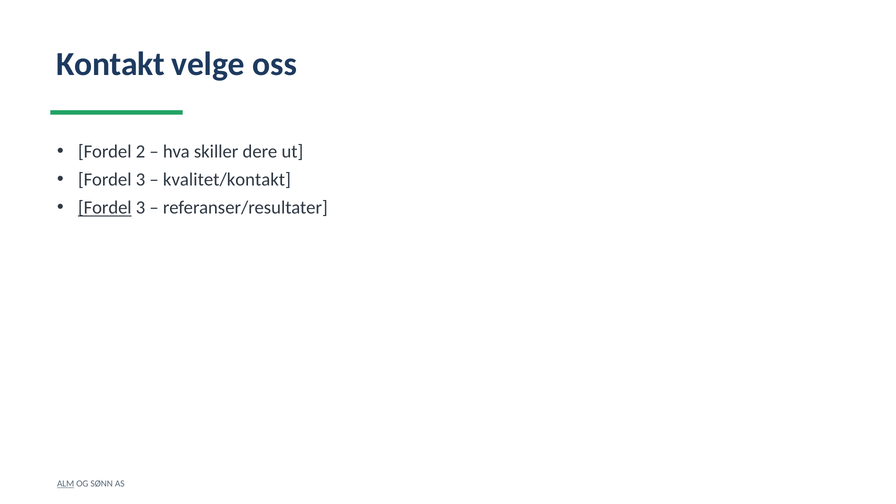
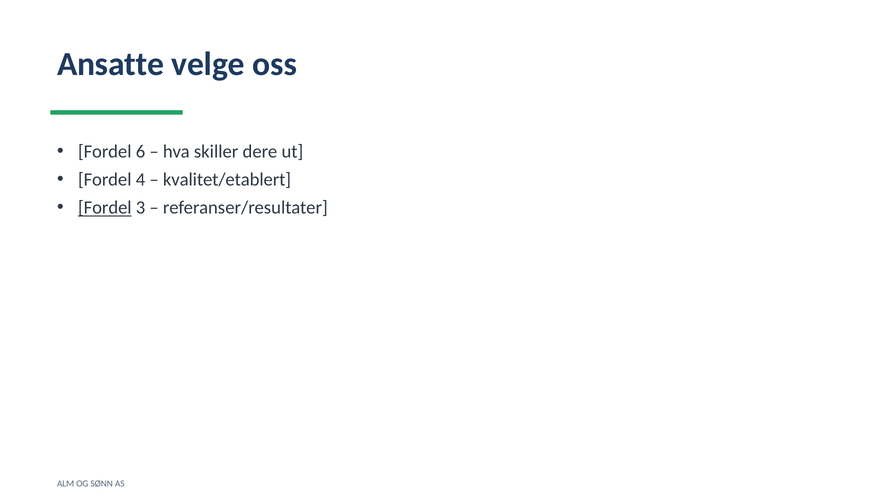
Kontakt: Kontakt -> Ansatte
2: 2 -> 6
3 at (141, 180): 3 -> 4
kvalitet/kontakt: kvalitet/kontakt -> kvalitet/etablert
ALM underline: present -> none
